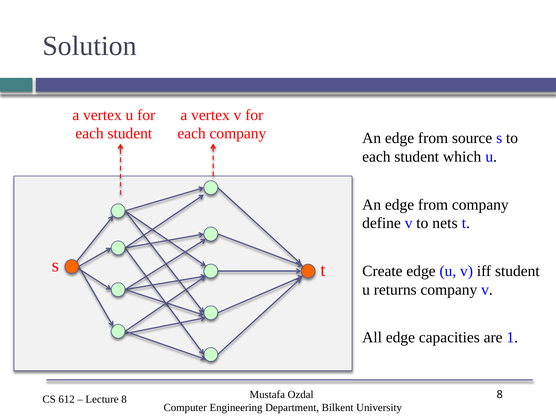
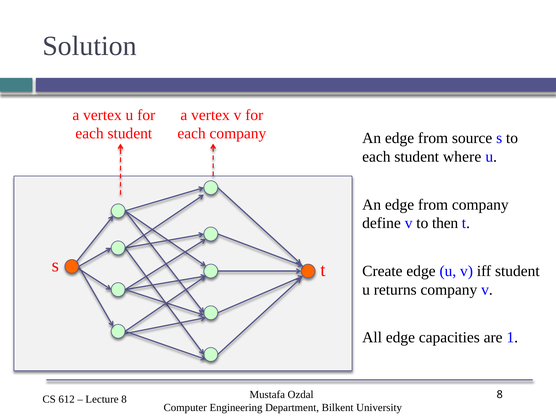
which: which -> where
nets: nets -> then
